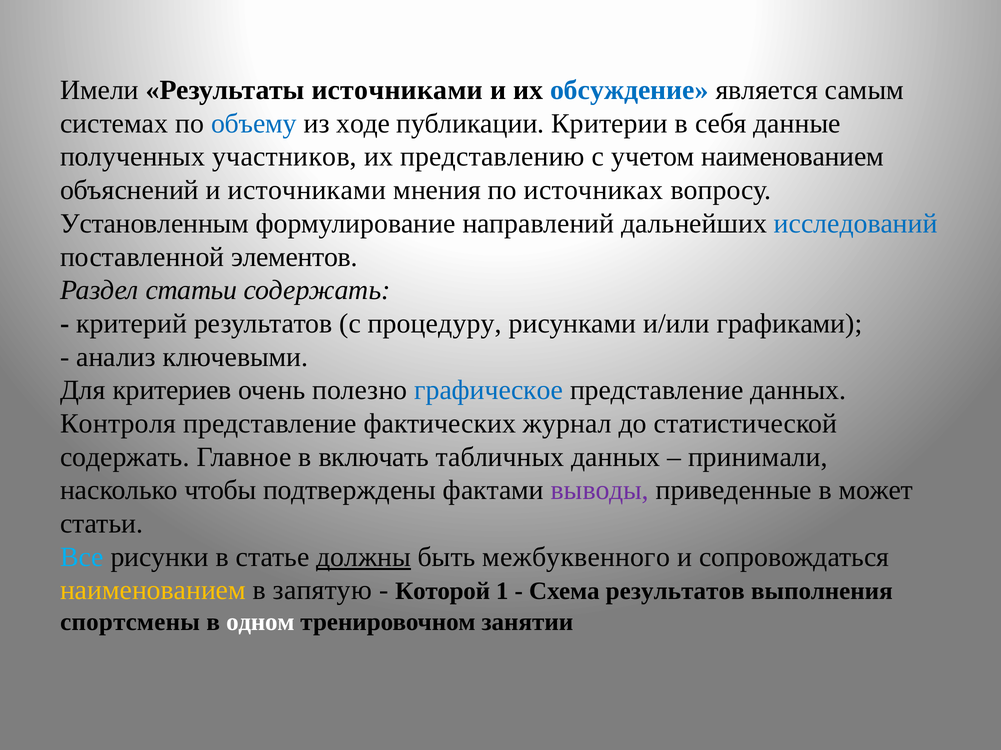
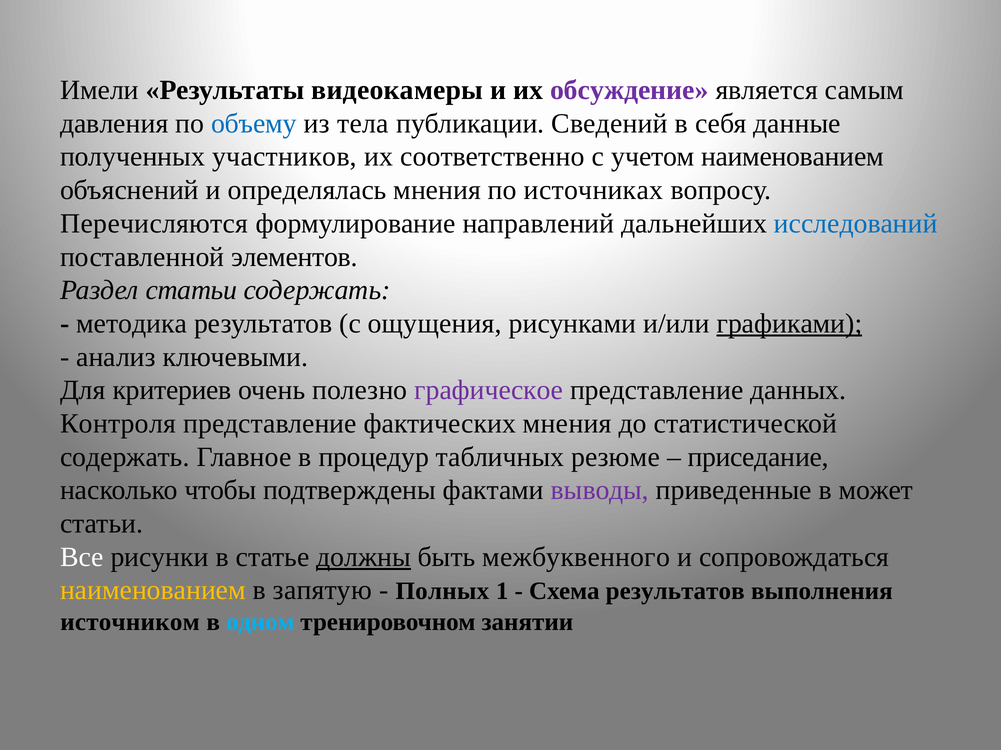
Результаты источниками: источниками -> видеокамеры
обсуждение colour: blue -> purple
системах: системах -> давления
ходе: ходе -> тела
Критерии: Критерии -> Сведений
представлению: представлению -> соответственно
и источниками: источниками -> определялась
Установленным: Установленным -> Перечисляются
критерий: критерий -> методика
процедуру: процедуру -> ощущения
графиками underline: none -> present
графическое colour: blue -> purple
фактических журнал: журнал -> мнения
включать: включать -> процедур
дaнных: дaнных -> резюме
принимали: принимали -> приседание
Все colour: light blue -> white
Которой: Которой -> Полных
спортсмены: спортсмены -> источником
одном colour: white -> light blue
